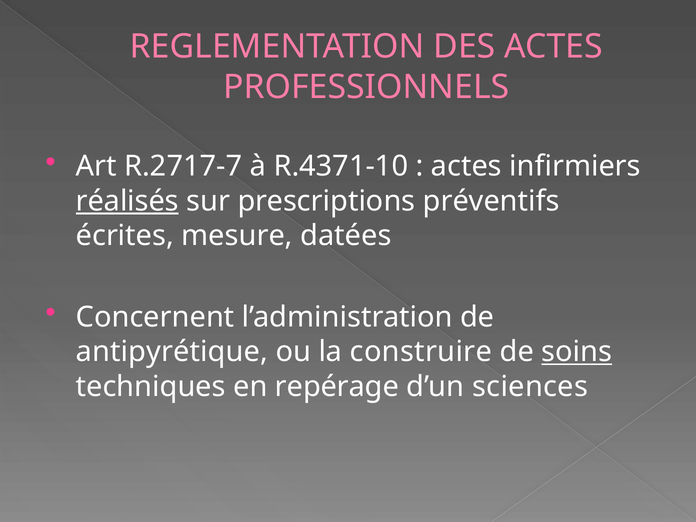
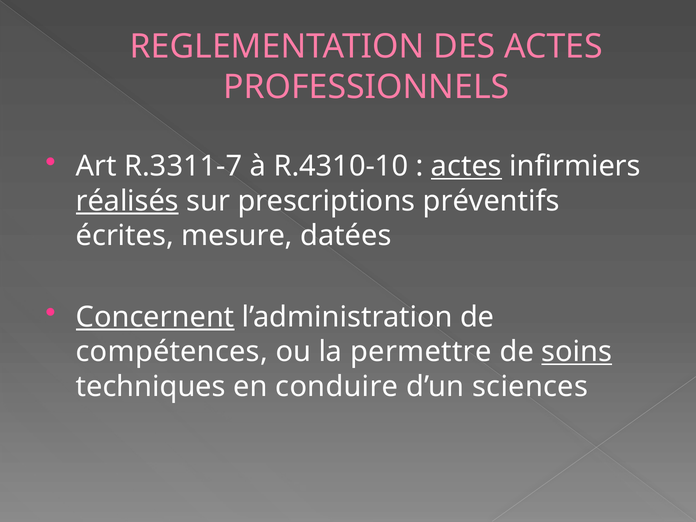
R.2717-7: R.2717-7 -> R.3311-7
R.4371-10: R.4371-10 -> R.4310-10
actes at (466, 166) underline: none -> present
Concernent underline: none -> present
antipyrétique: antipyrétique -> compétences
construire: construire -> permettre
repérage: repérage -> conduire
